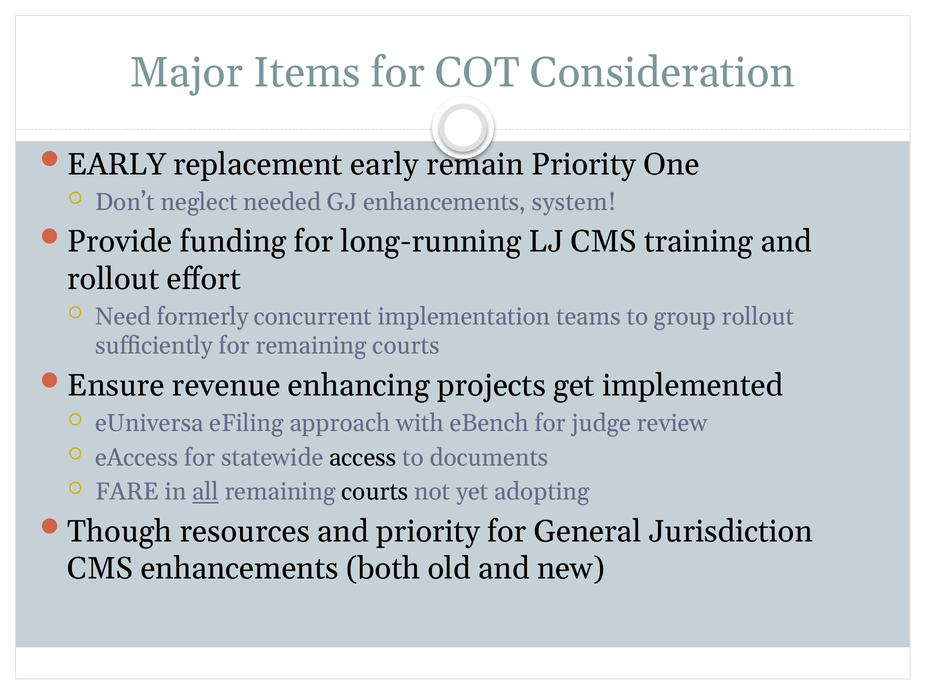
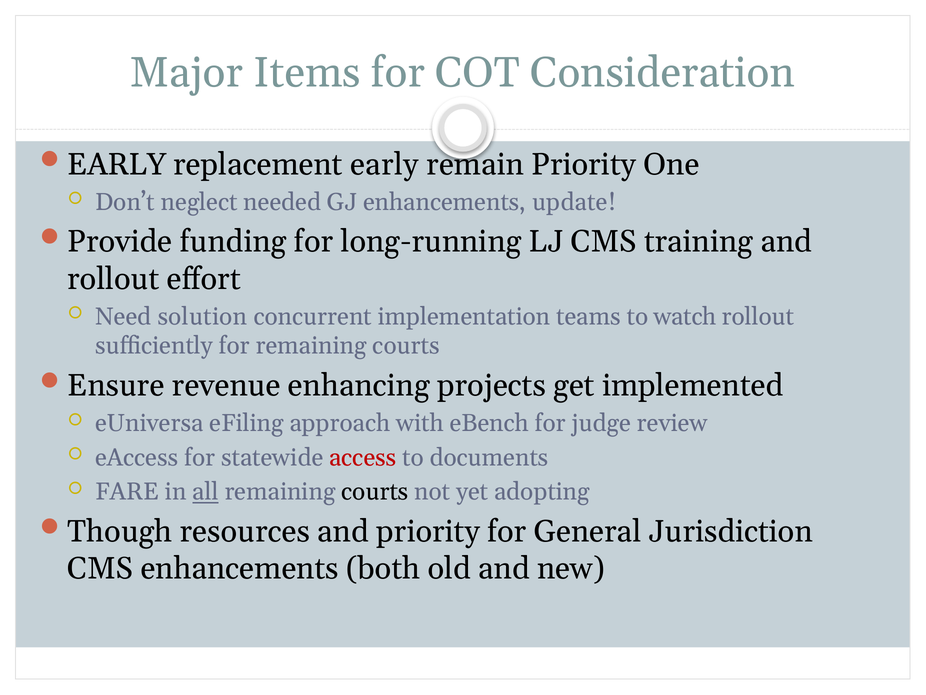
system: system -> update
formerly: formerly -> solution
group: group -> watch
access colour: black -> red
